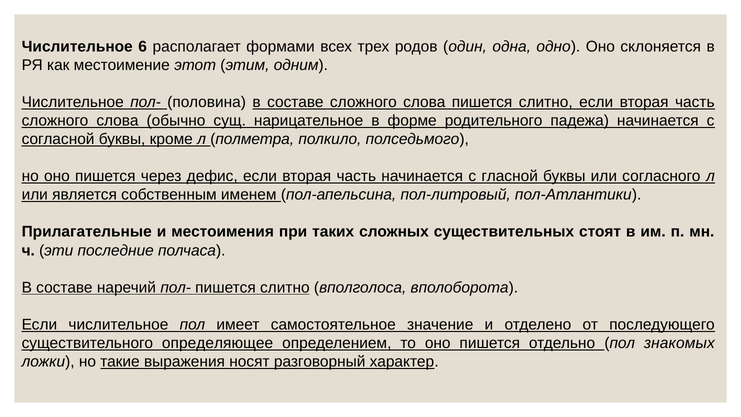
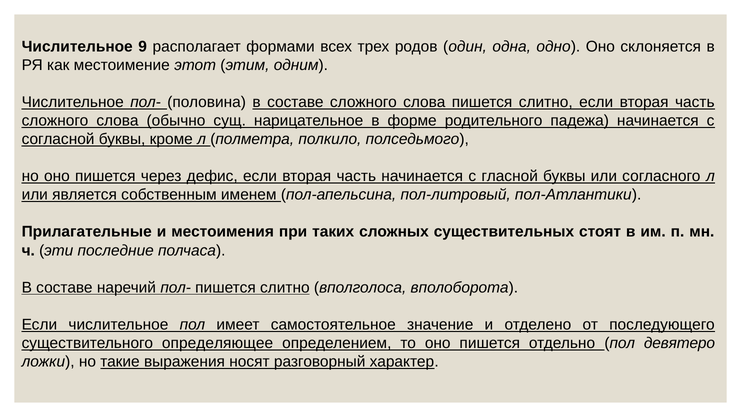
6: 6 -> 9
знакомых: знакомых -> девятеро
